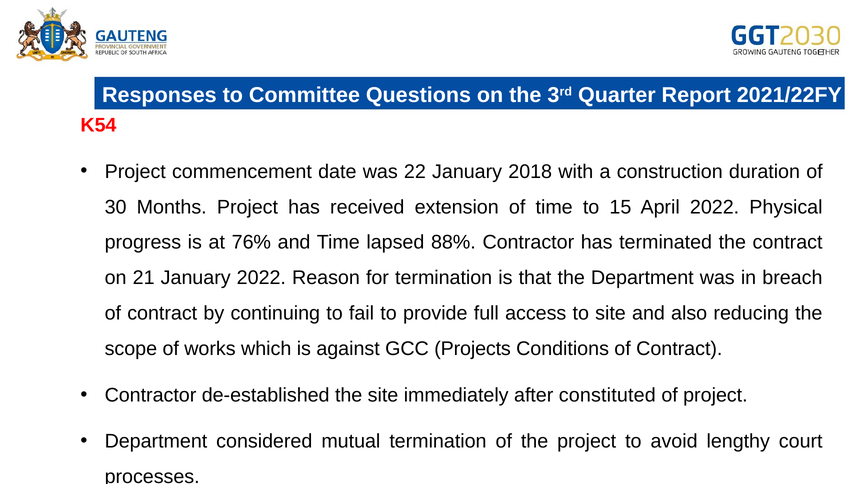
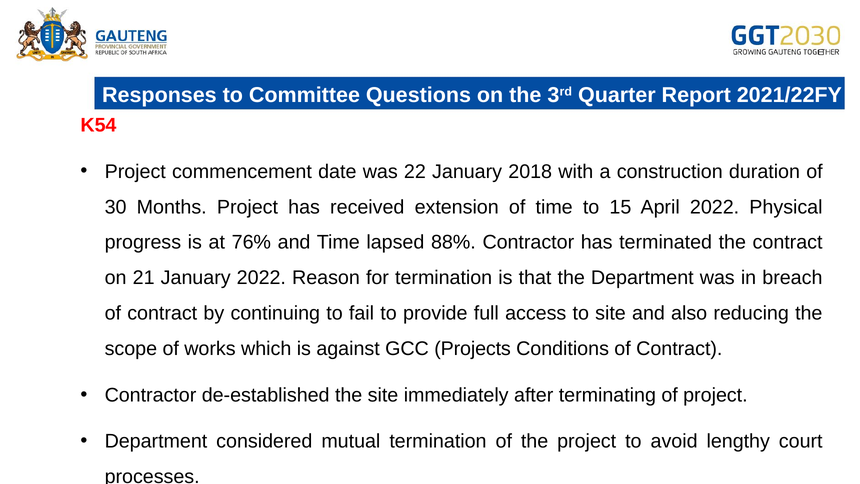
constituted: constituted -> terminating
